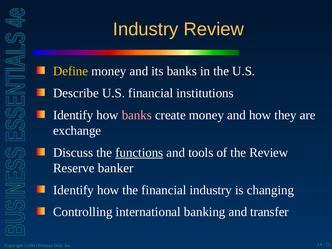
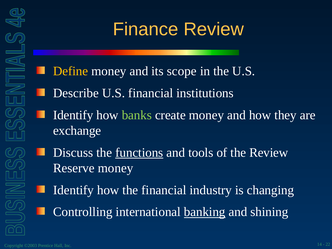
Industry at (146, 29): Industry -> Finance
its banks: banks -> scope
banks at (137, 115) colour: pink -> light green
Reserve banker: banker -> money
banking underline: none -> present
transfer: transfer -> shining
